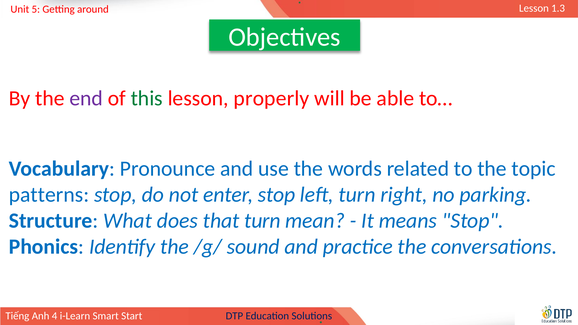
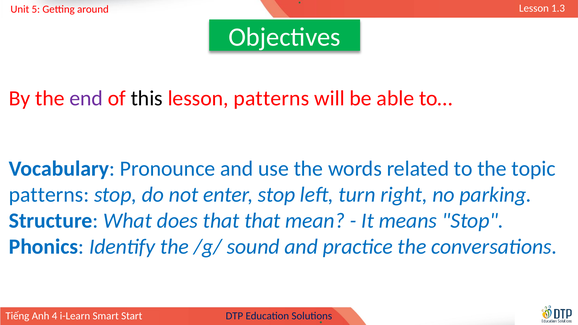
this colour: green -> black
lesson properly: properly -> patterns
that turn: turn -> that
